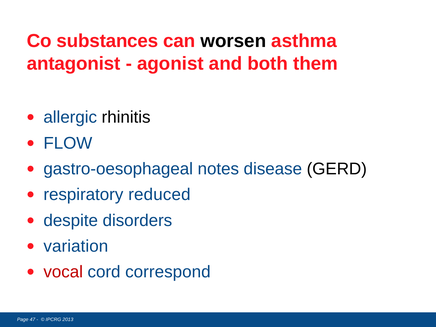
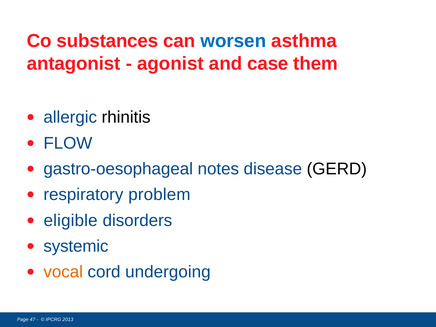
worsen colour: black -> blue
both: both -> case
reduced: reduced -> problem
despite: despite -> eligible
variation: variation -> systemic
vocal colour: red -> orange
correspond: correspond -> undergoing
